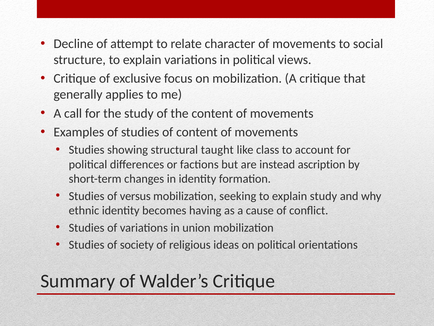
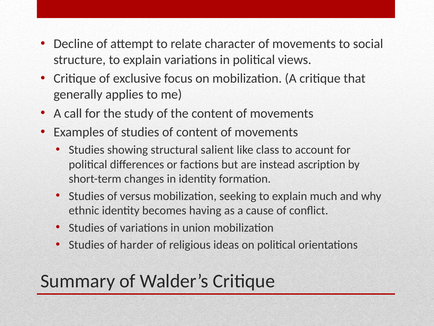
taught: taught -> salient
explain study: study -> much
society: society -> harder
